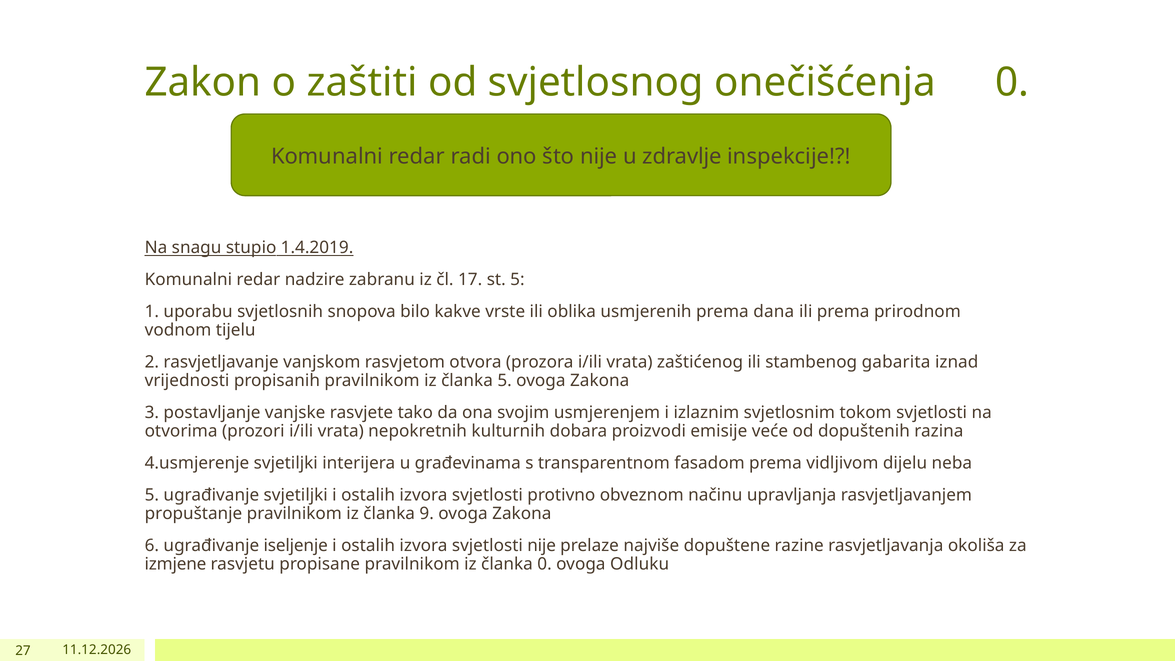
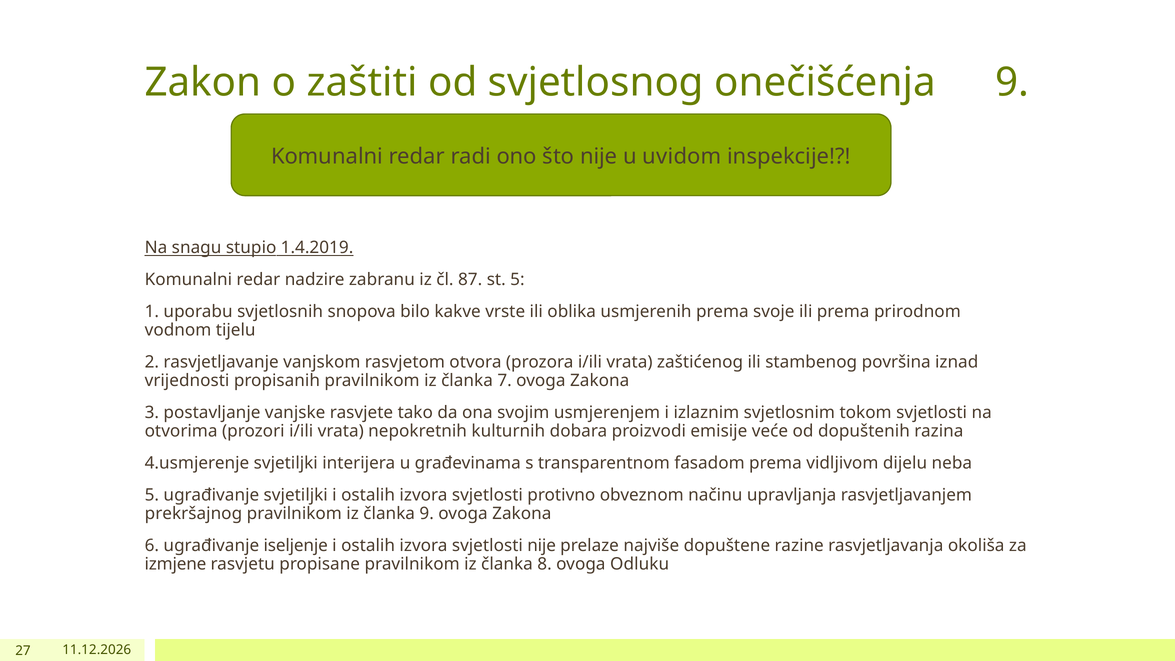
onečišćenja 0: 0 -> 9
zdravlje: zdravlje -> uvidom
17: 17 -> 87
dana: dana -> svoje
gabarita: gabarita -> površina
članka 5: 5 -> 7
propuštanje: propuštanje -> prekršajnog
članka 0: 0 -> 8
